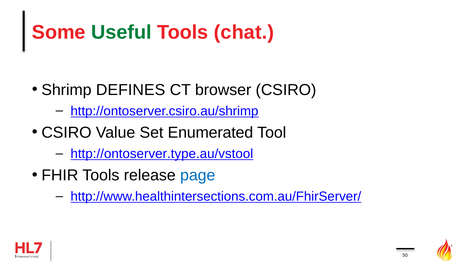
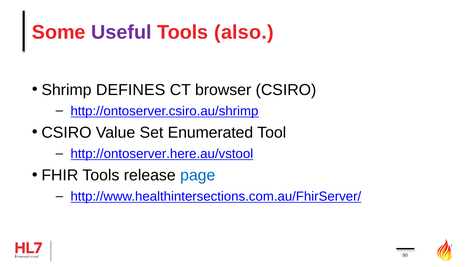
Useful colour: green -> purple
chat: chat -> also
http://ontoserver.type.au/vstool: http://ontoserver.type.au/vstool -> http://ontoserver.here.au/vstool
